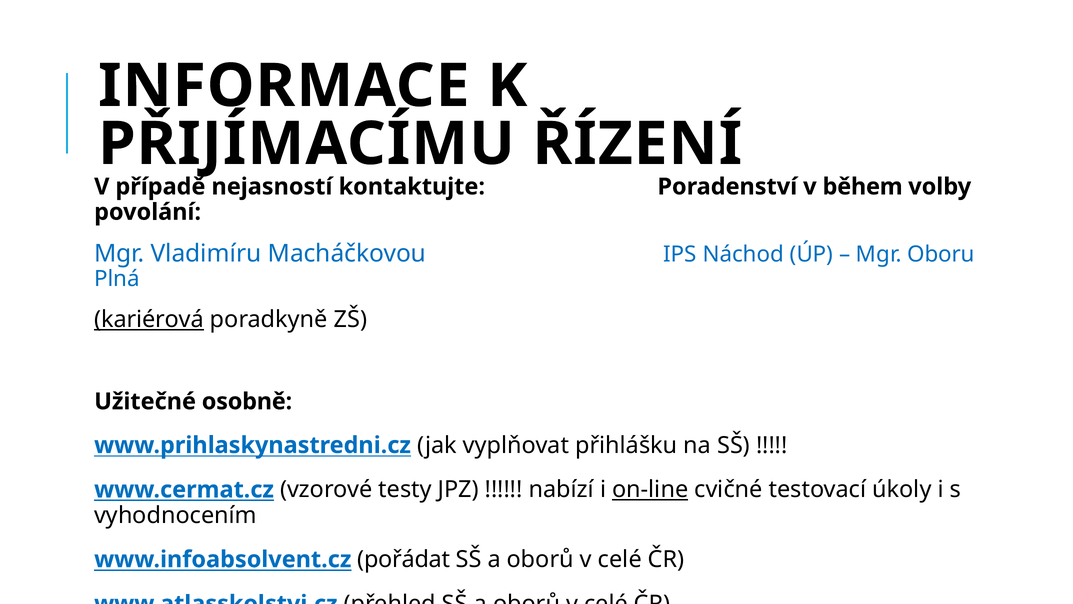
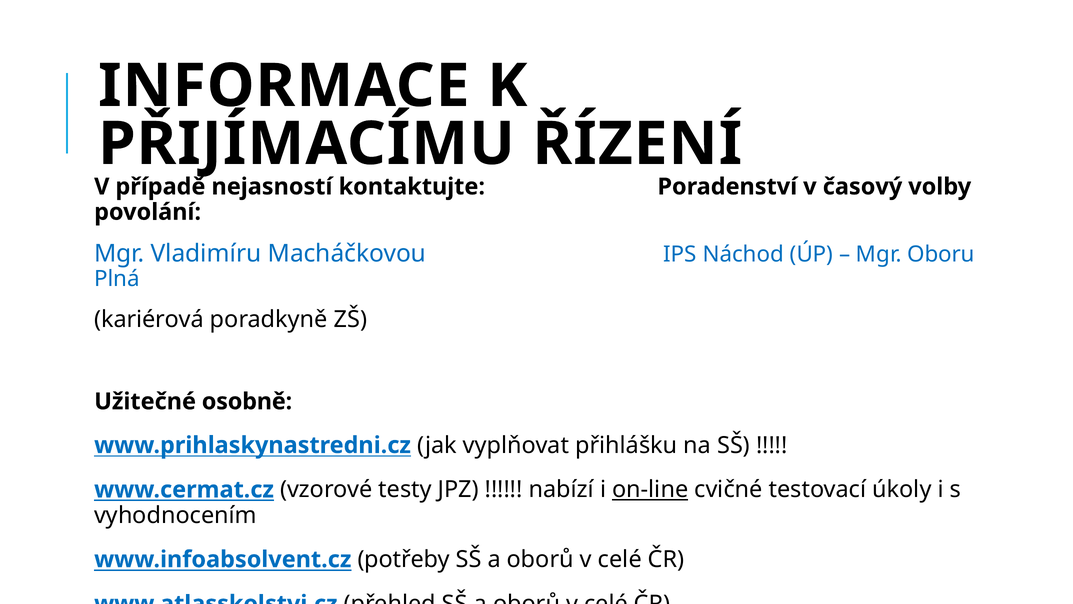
během: během -> časový
kariérová underline: present -> none
pořádat: pořádat -> potřeby
